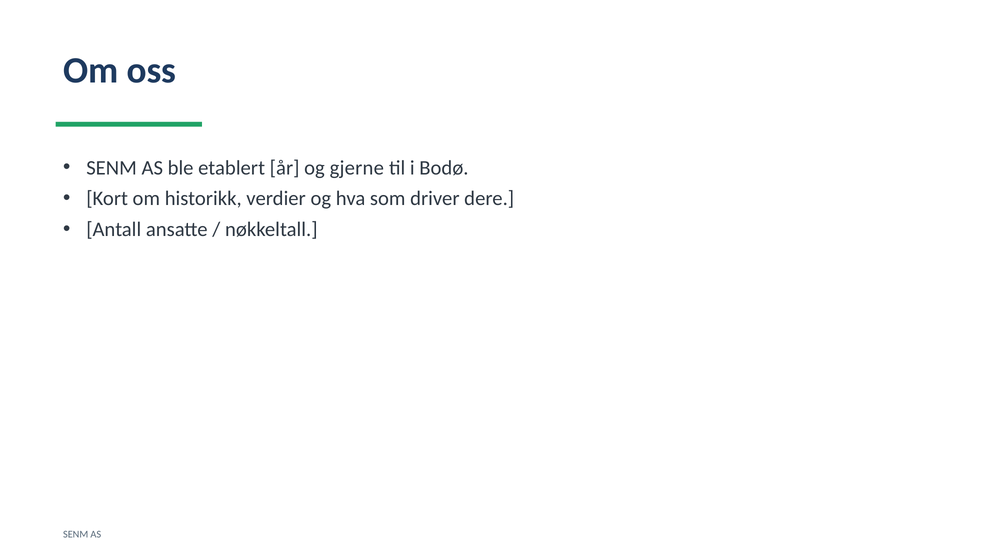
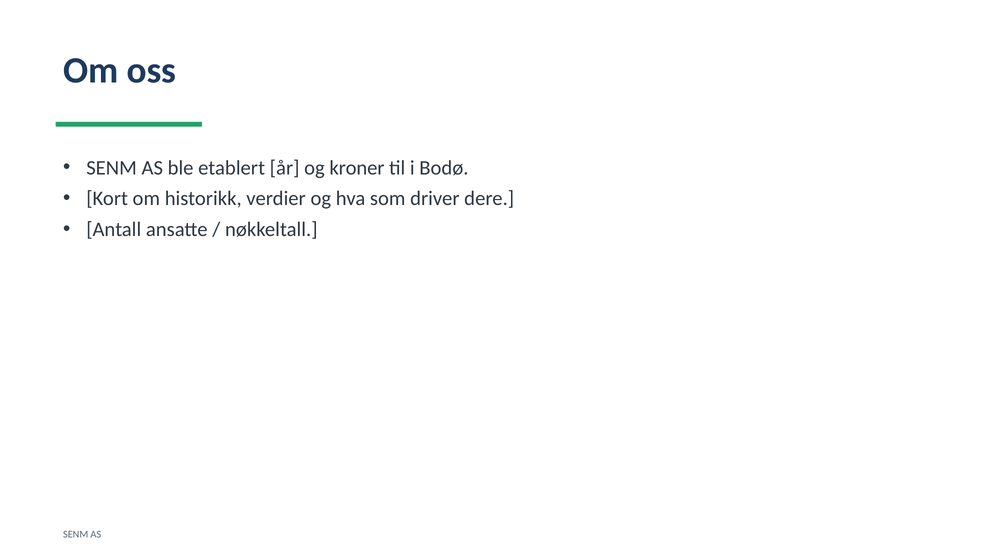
gjerne: gjerne -> kroner
